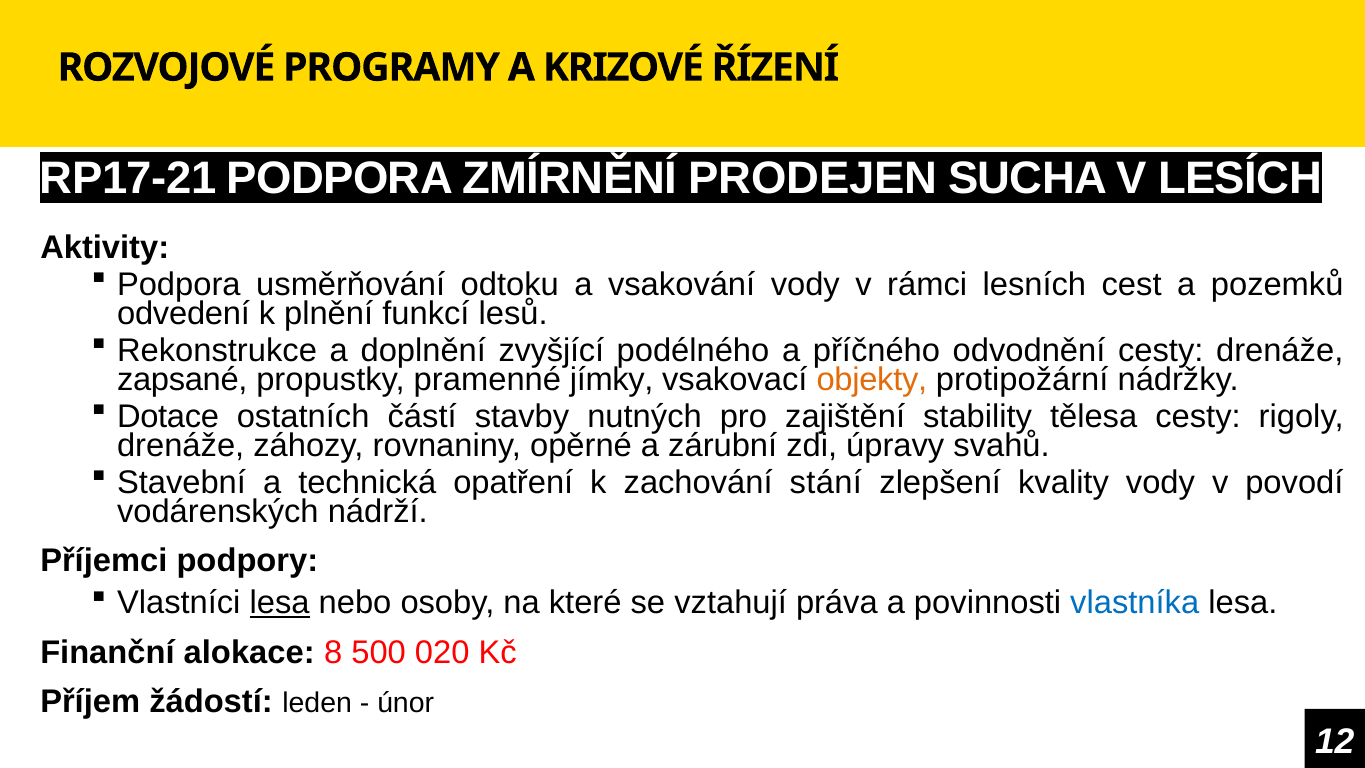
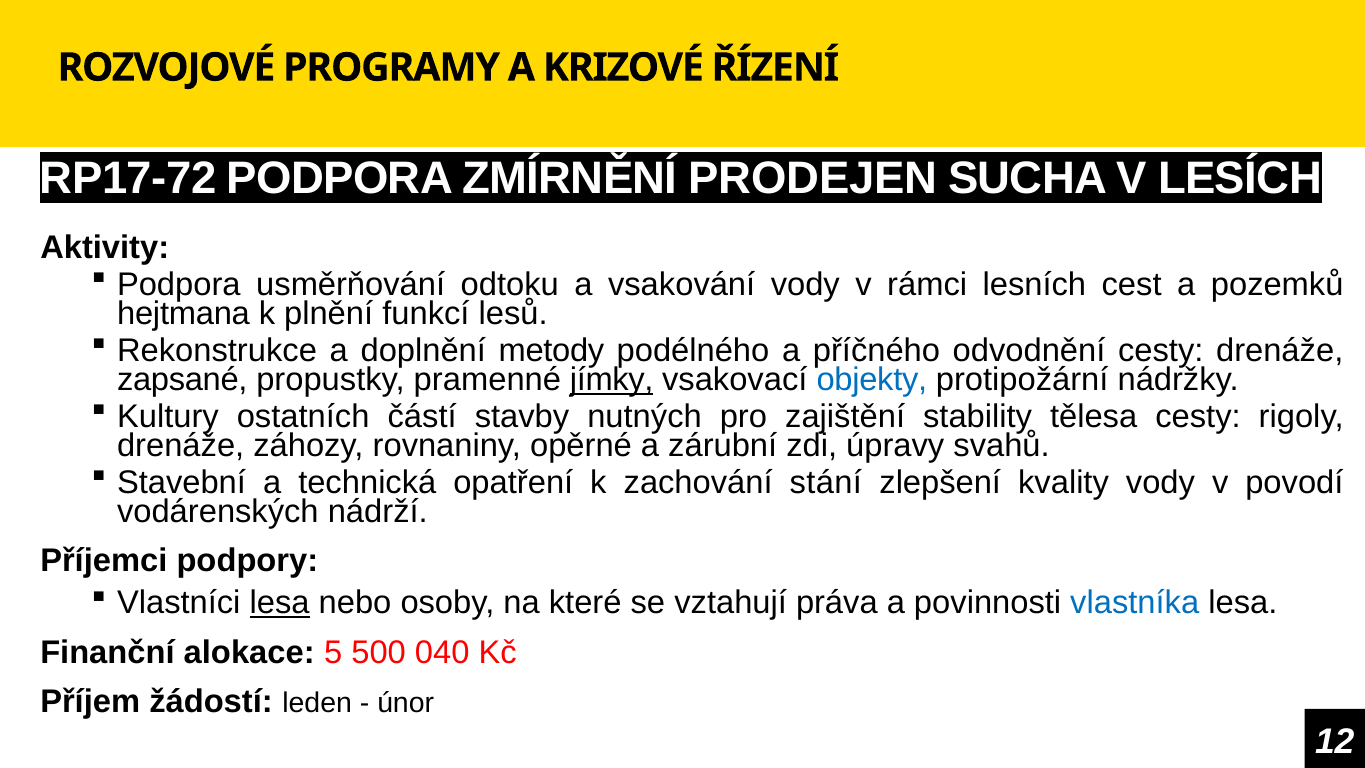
RP17-21: RP17-21 -> RP17-72
odvedení: odvedení -> hejtmana
zvyšjící: zvyšjící -> metody
jímky underline: none -> present
objekty colour: orange -> blue
Dotace: Dotace -> Kultury
8: 8 -> 5
020: 020 -> 040
